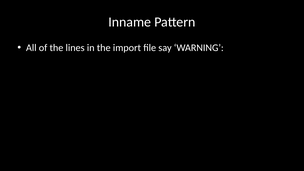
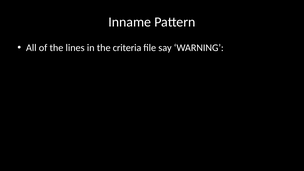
import: import -> criteria
